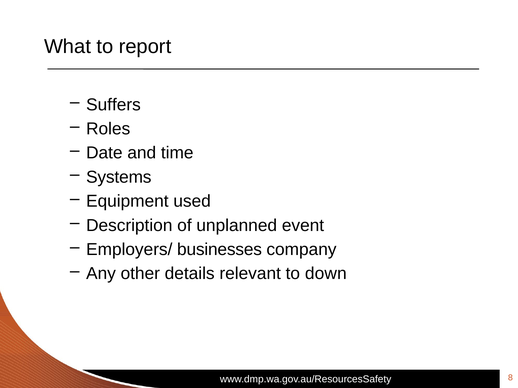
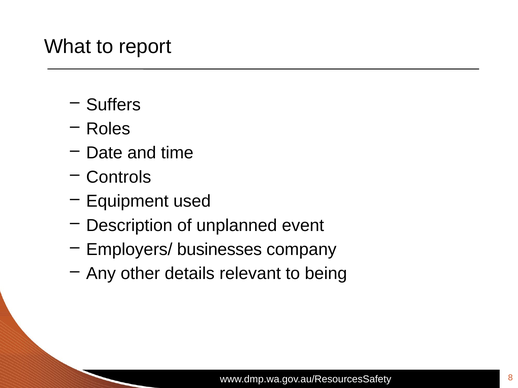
Systems: Systems -> Controls
down: down -> being
